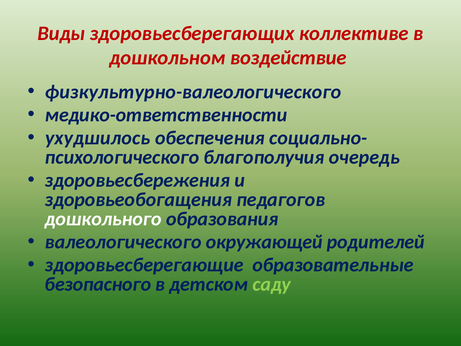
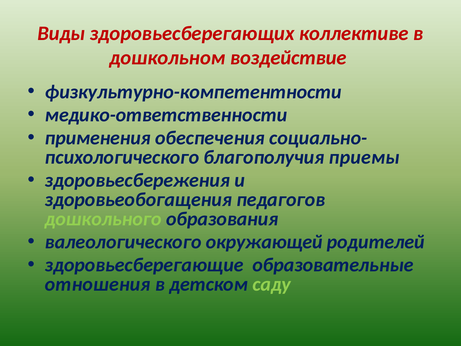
физкультурно-валеологического: физкультурно-валеологического -> физкультурно-компетентности
ухудшилось: ухудшилось -> применения
очередь: очередь -> приемы
дошкольного colour: white -> light green
безопасного: безопасного -> отношения
